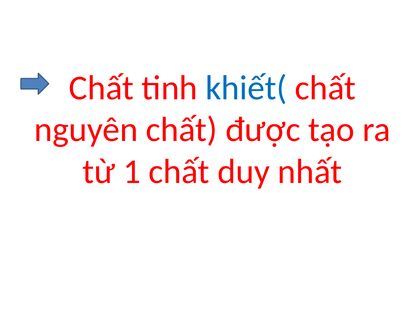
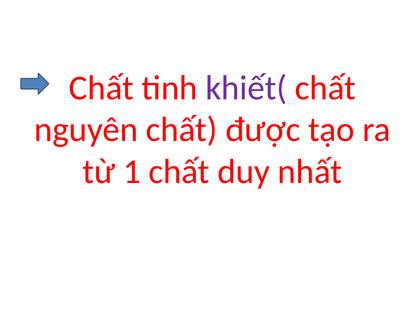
khiết( colour: blue -> purple
